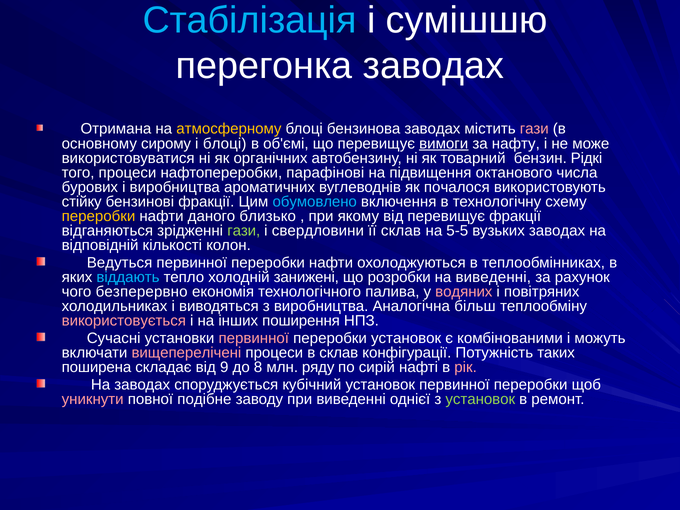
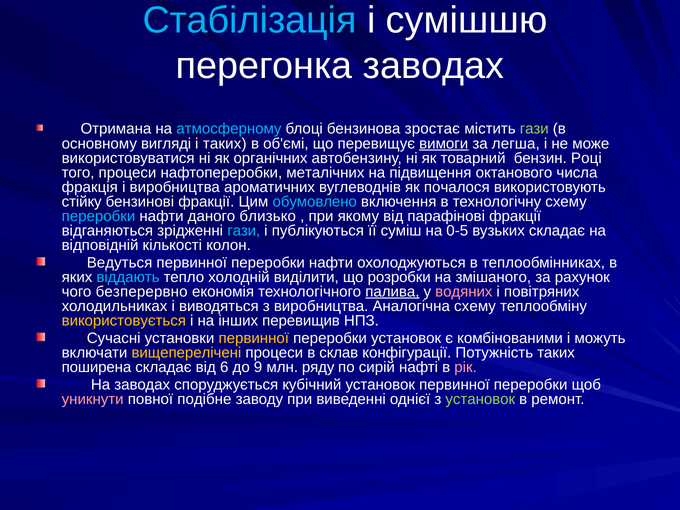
атмосферному colour: yellow -> light blue
бензинова заводах: заводах -> зростає
гази at (534, 129) colour: pink -> light green
сирому: сирому -> вигляді
і блоці: блоці -> таких
нафту: нафту -> легша
Рідкі: Рідкі -> Році
парафінові: парафінові -> металічних
бурових: бурових -> фракція
переробки at (99, 216) colour: yellow -> light blue
від перевищує: перевищує -> парафінові
гази at (244, 231) colour: light green -> light blue
свердловини: свердловини -> публікуються
її склав: склав -> суміш
5-5: 5-5 -> 0-5
вузьких заводах: заводах -> складає
занижені: занижені -> виділити
на виведенні: виведенні -> змішаного
палива underline: none -> present
Аналогічна більш: більш -> схему
використовується colour: pink -> yellow
поширення: поширення -> перевищив
первинної at (254, 338) colour: pink -> yellow
вищеперелічені colour: pink -> yellow
9: 9 -> 6
8: 8 -> 9
